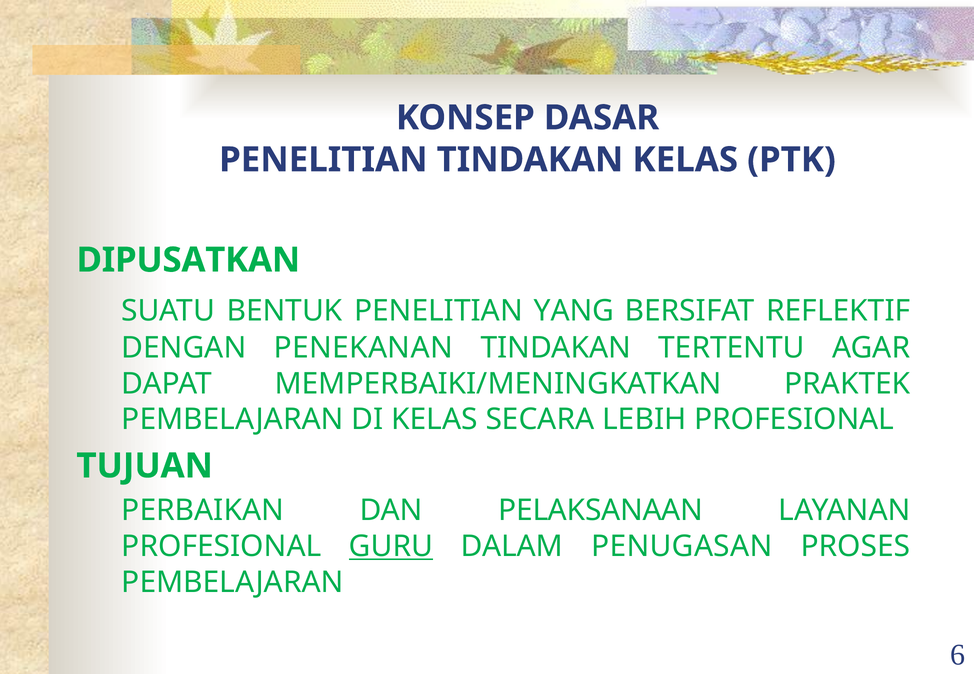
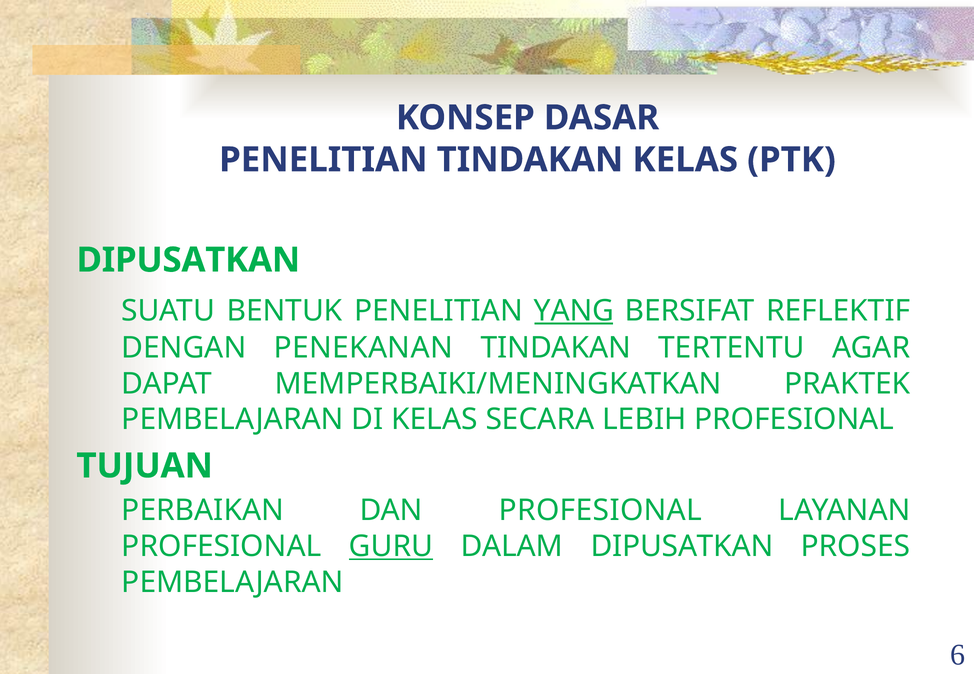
YANG underline: none -> present
DAN PELAKSANAAN: PELAKSANAAN -> PROFESIONAL
DALAM PENUGASAN: PENUGASAN -> DIPUSATKAN
